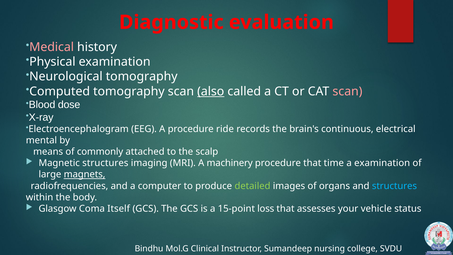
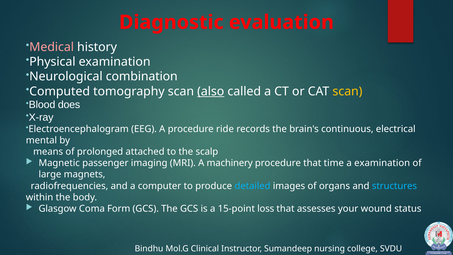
Neurological tomography: tomography -> combination
scan at (347, 91) colour: pink -> yellow
dose: dose -> does
commonly: commonly -> prolonged
Magnetic structures: structures -> passenger
magnets underline: present -> none
detailed colour: light green -> light blue
Itself: Itself -> Form
vehicle: vehicle -> wound
